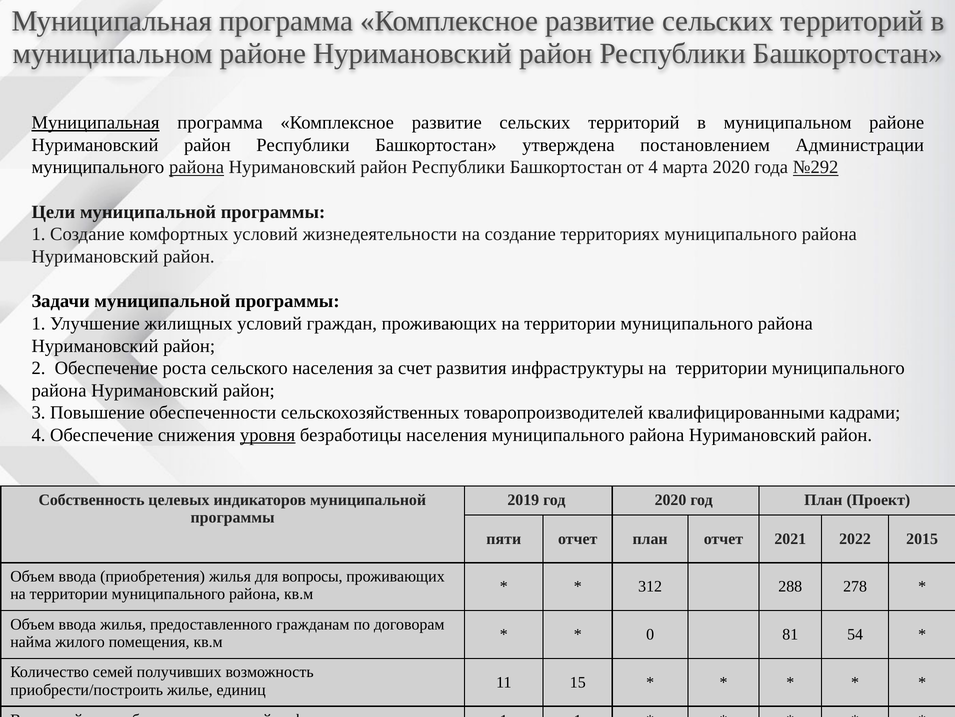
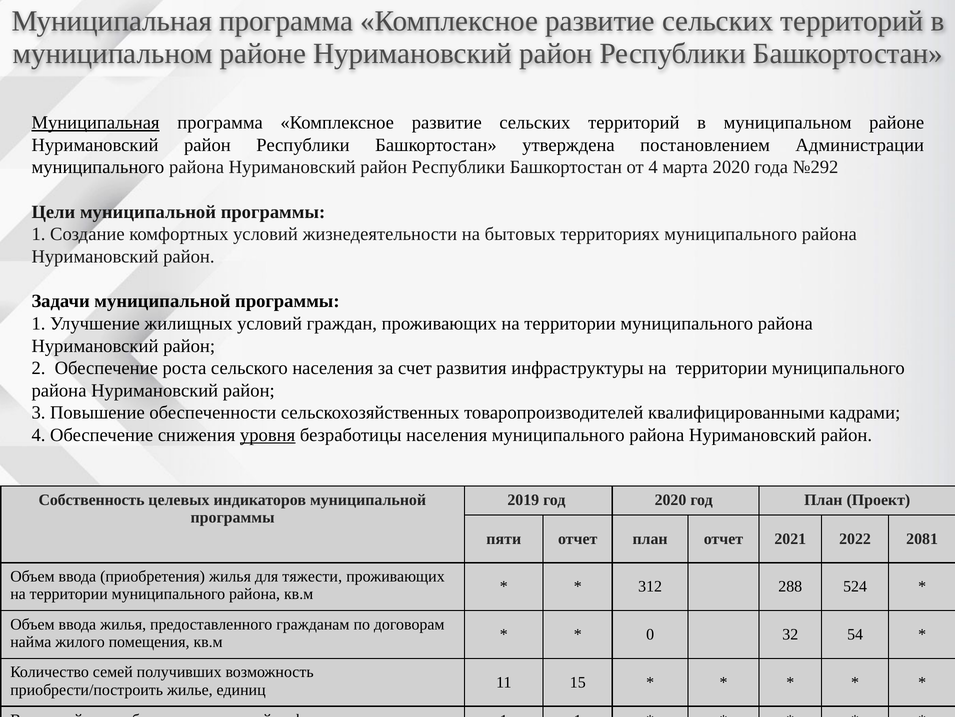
района at (197, 167) underline: present -> none
№292 underline: present -> none
на создание: создание -> бытовых
2015: 2015 -> 2081
вопросы: вопросы -> тяжести
278: 278 -> 524
81: 81 -> 32
